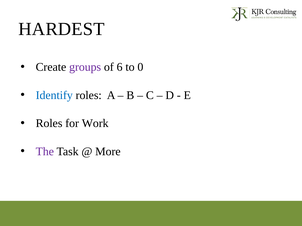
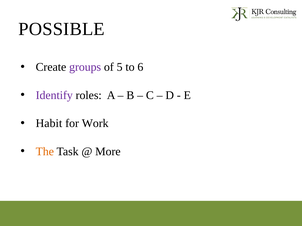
HARDEST: HARDEST -> POSSIBLE
6: 6 -> 5
0: 0 -> 6
Identify colour: blue -> purple
Roles at (49, 124): Roles -> Habit
The colour: purple -> orange
